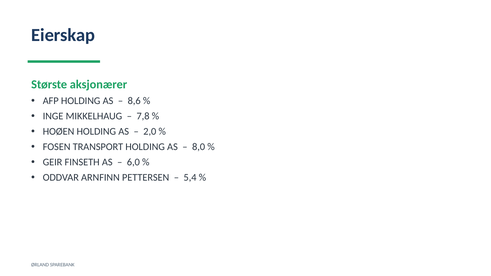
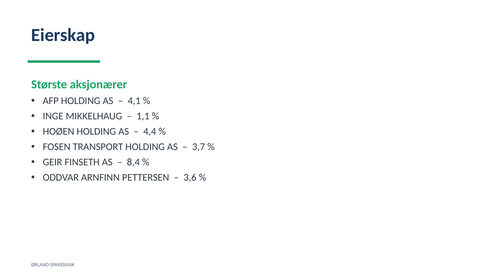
8,6: 8,6 -> 4,1
7,8: 7,8 -> 1,1
2,0: 2,0 -> 4,4
8,0: 8,0 -> 3,7
6,0: 6,0 -> 8,4
5,4: 5,4 -> 3,6
